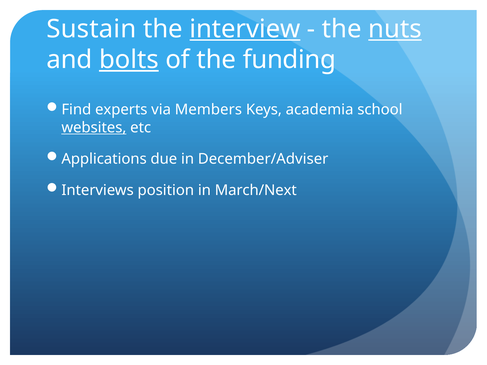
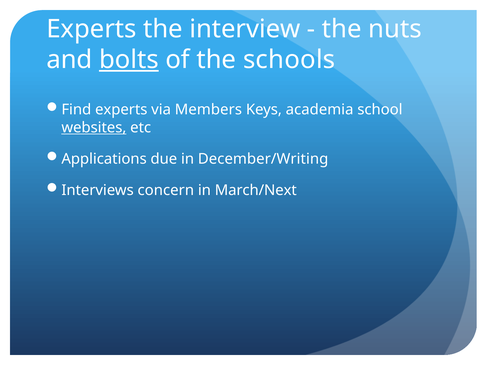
Sustain at (91, 29): Sustain -> Experts
interview underline: present -> none
nuts underline: present -> none
funding: funding -> schools
December/Adviser: December/Adviser -> December/Writing
position: position -> concern
